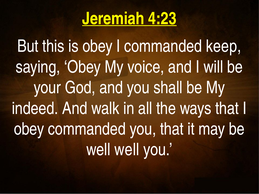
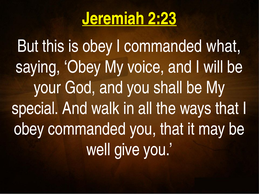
4:23: 4:23 -> 2:23
keep: keep -> what
indeed: indeed -> special
well well: well -> give
